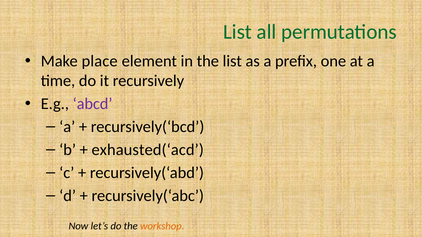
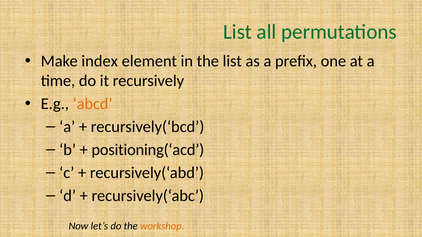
place: place -> index
abcd colour: purple -> orange
exhausted(‘acd: exhausted(‘acd -> positioning(‘acd
